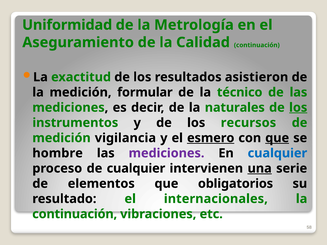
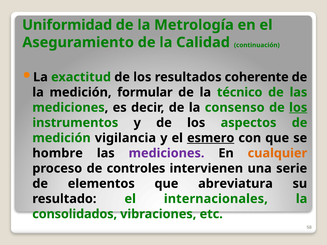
asistieron: asistieron -> coherente
naturales: naturales -> consenso
recursos: recursos -> aspectos
que at (277, 138) underline: present -> none
cualquier at (277, 153) colour: blue -> orange
de cualquier: cualquier -> controles
una underline: present -> none
obligatorios: obligatorios -> abreviatura
continuación at (75, 214): continuación -> consolidados
